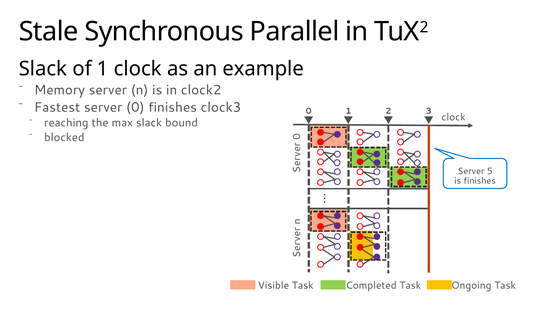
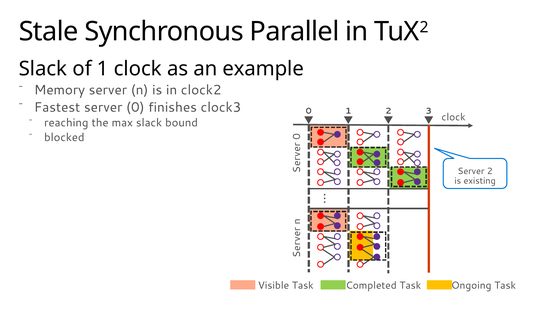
Server 5: 5 -> 2
is finishes: finishes -> existing
